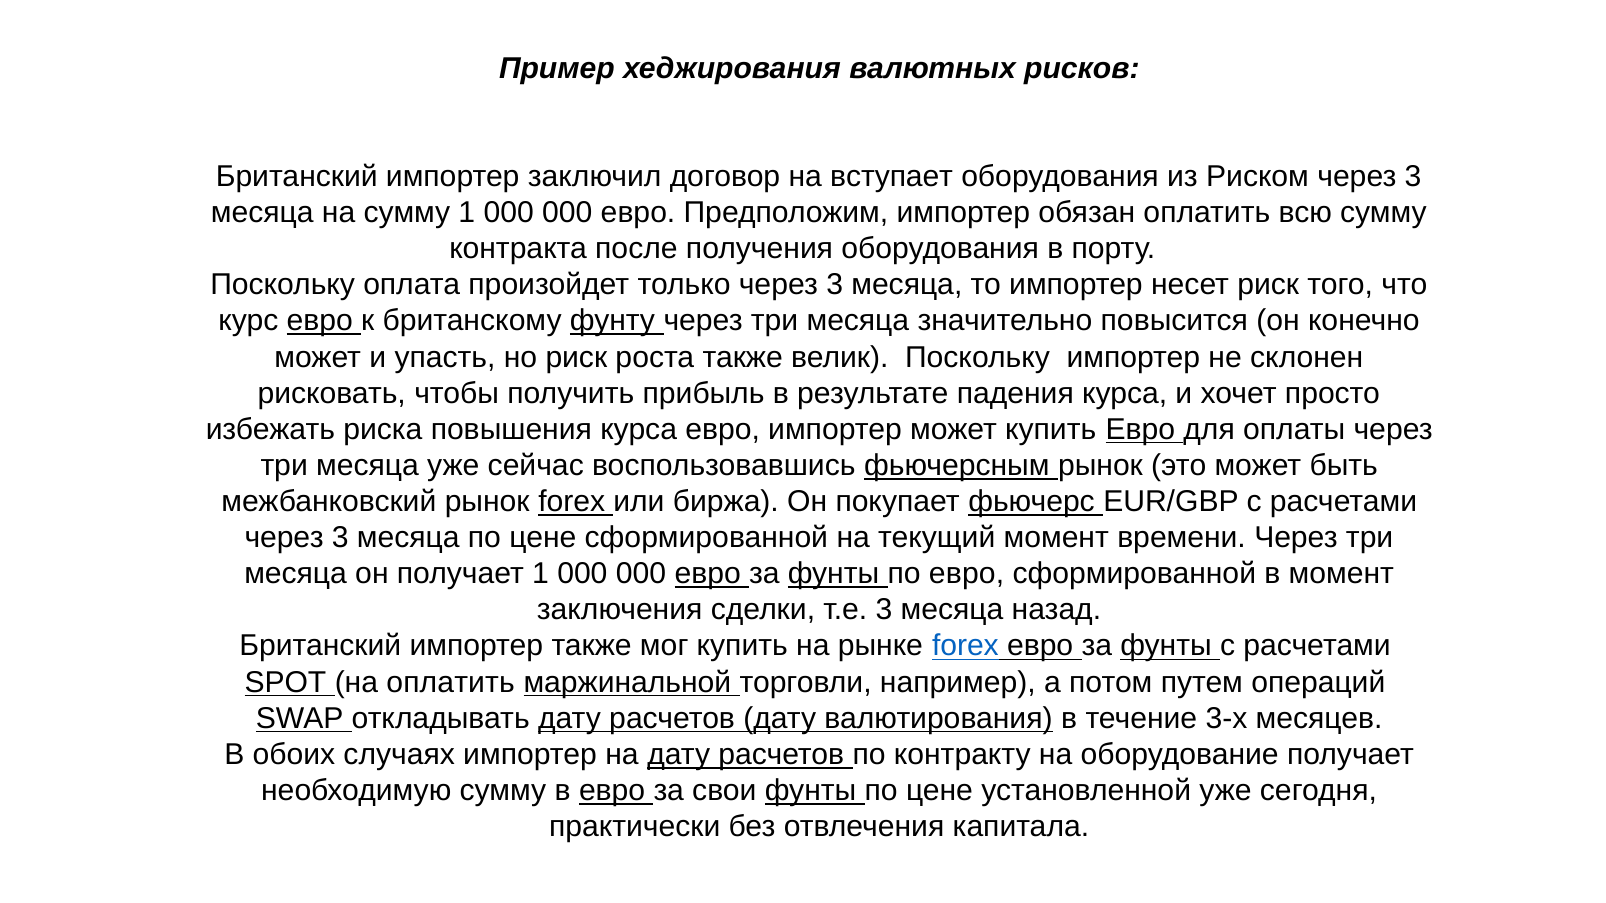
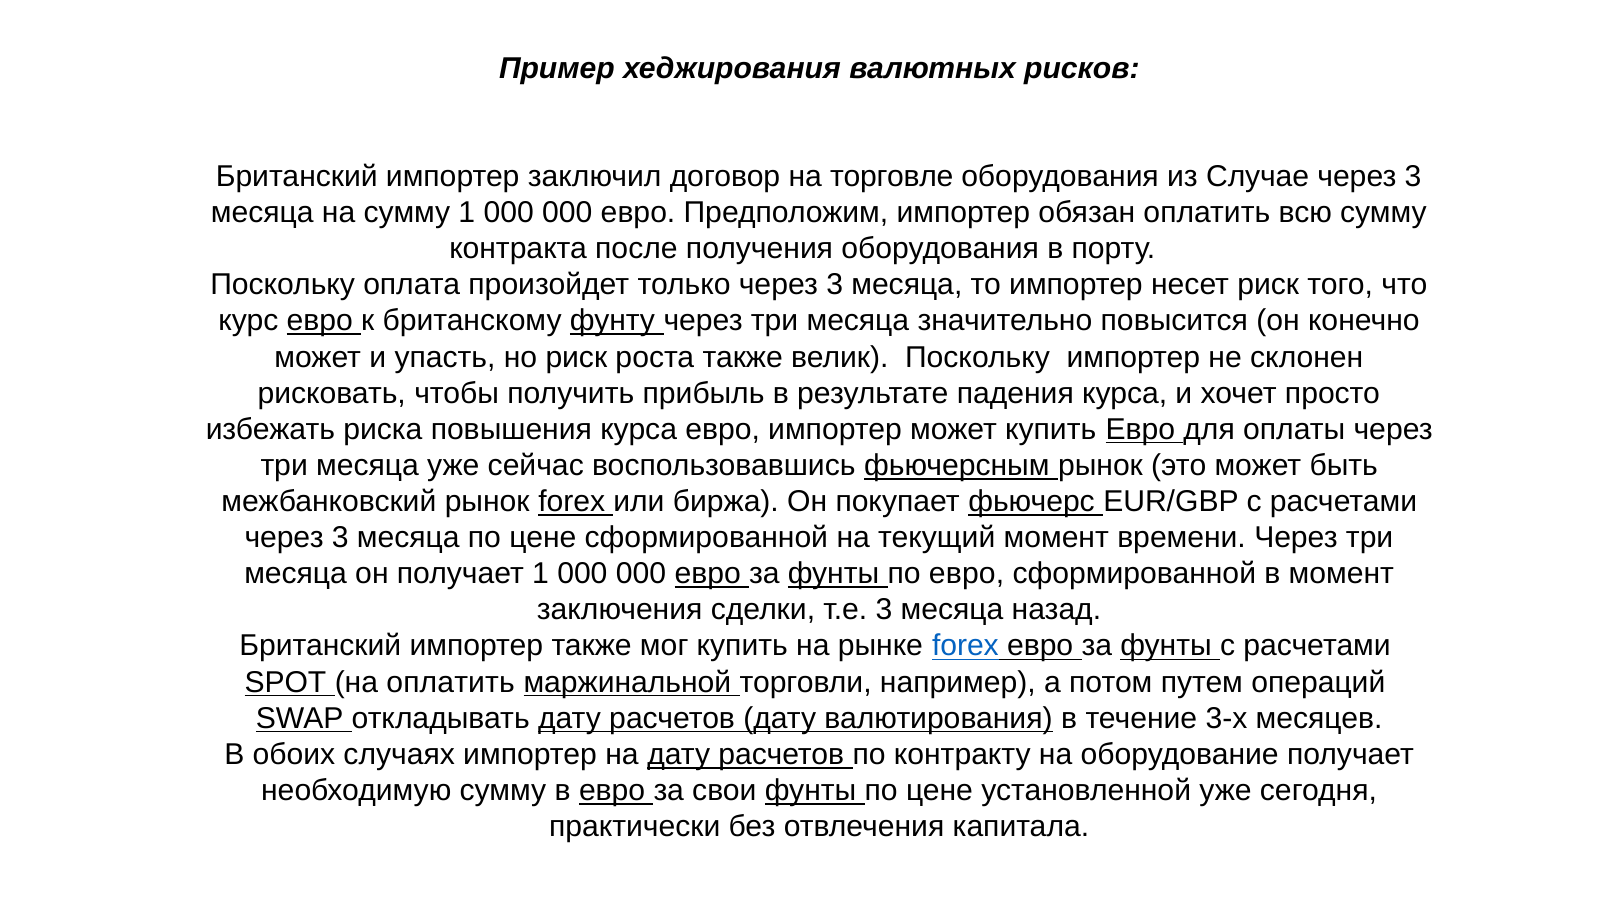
вступает: вступает -> торговле
Риском: Риском -> Случае
